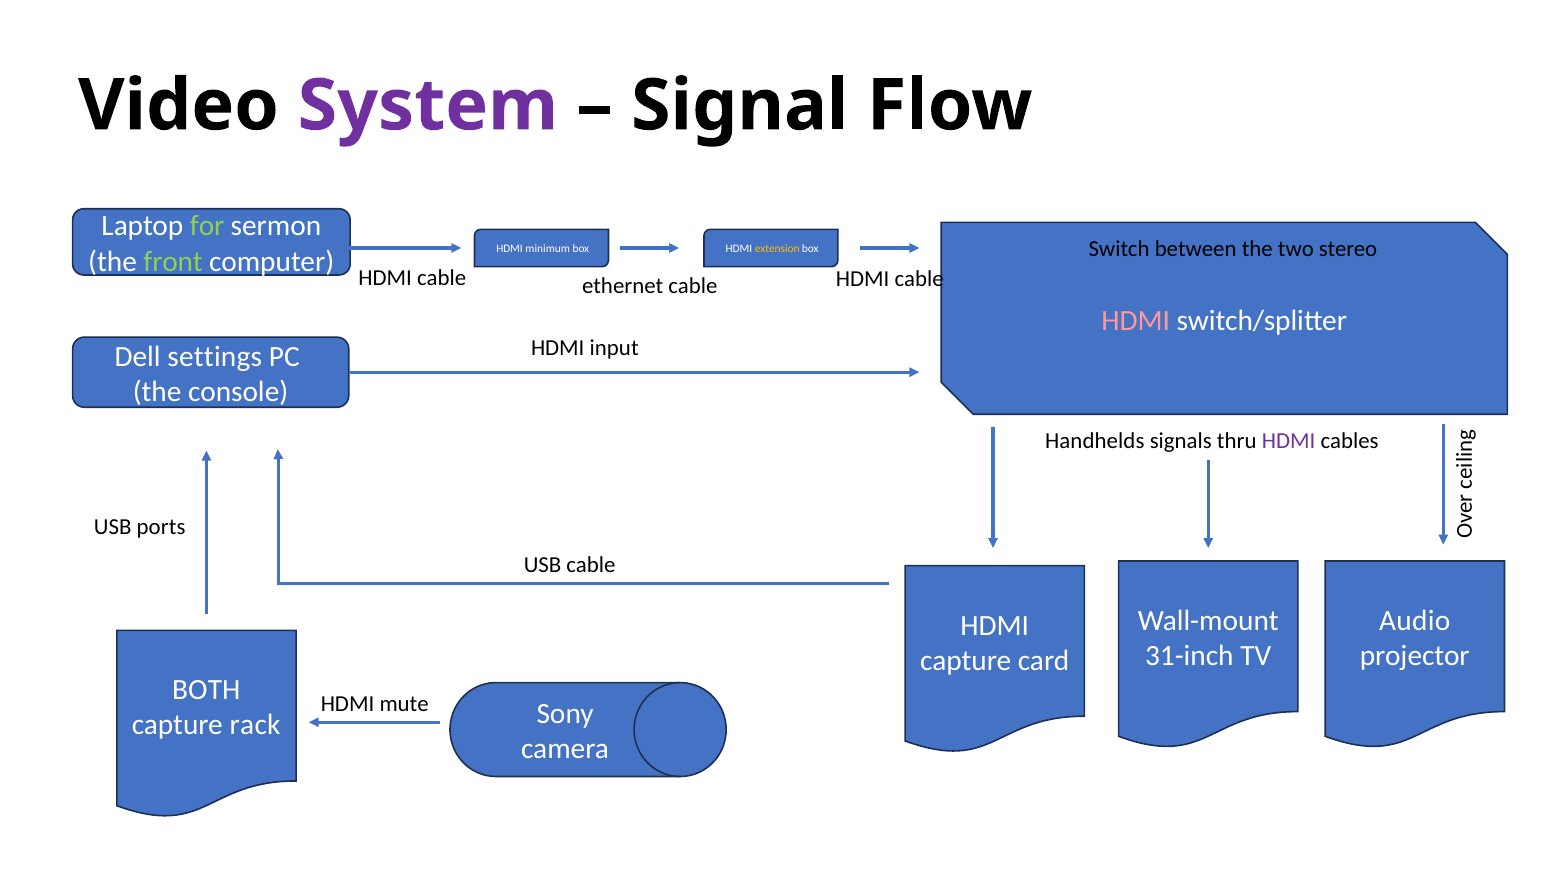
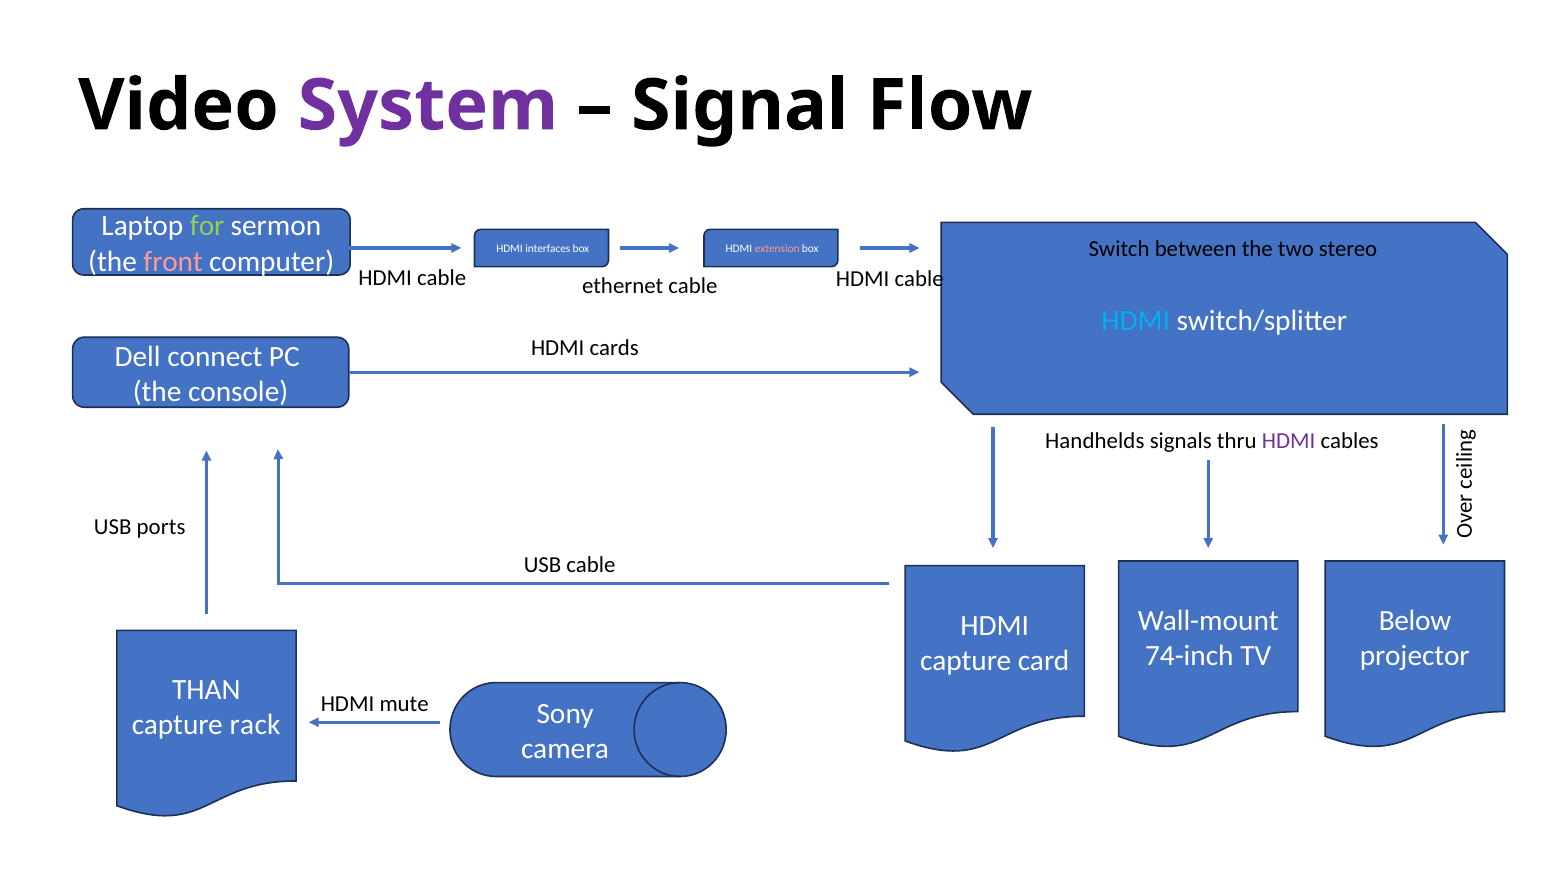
minimum: minimum -> interfaces
extension colour: yellow -> pink
front colour: light green -> pink
HDMI at (1136, 320) colour: pink -> light blue
input: input -> cards
settings: settings -> connect
Audio: Audio -> Below
31-inch: 31-inch -> 74-inch
BOTH: BOTH -> THAN
